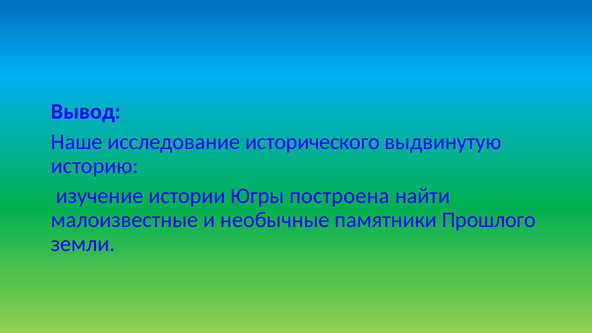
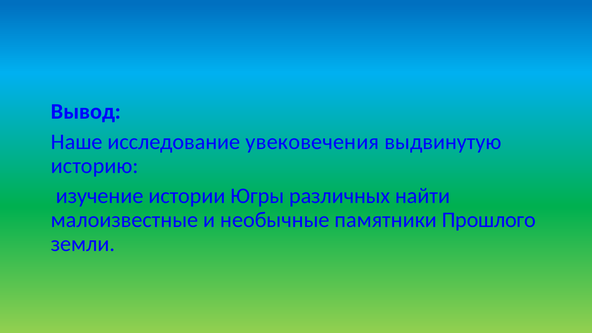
исторического: исторического -> увековечения
построена: построена -> различных
